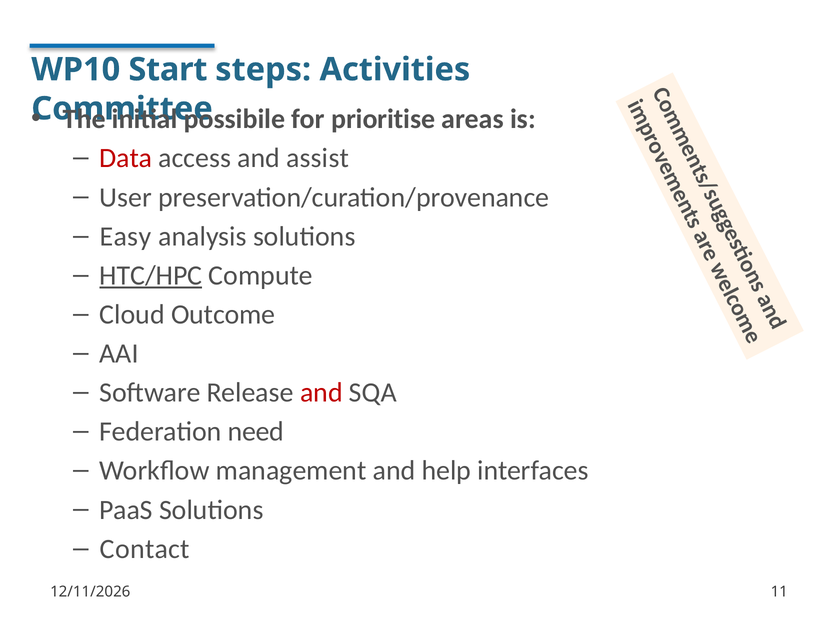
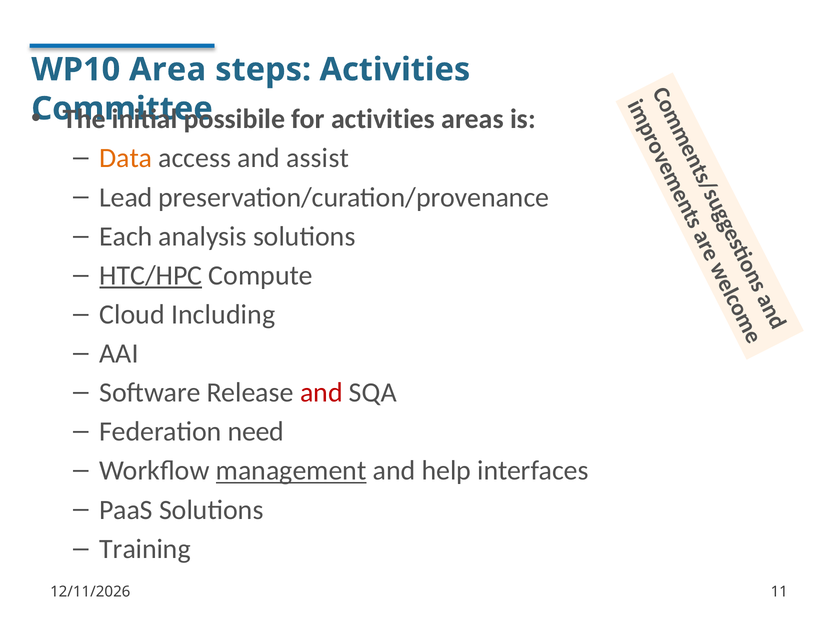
Start: Start -> Area
for prioritise: prioritise -> activities
Data colour: red -> orange
User: User -> Lead
Easy: Easy -> Each
Outcome: Outcome -> Including
management underline: none -> present
Contact: Contact -> Training
